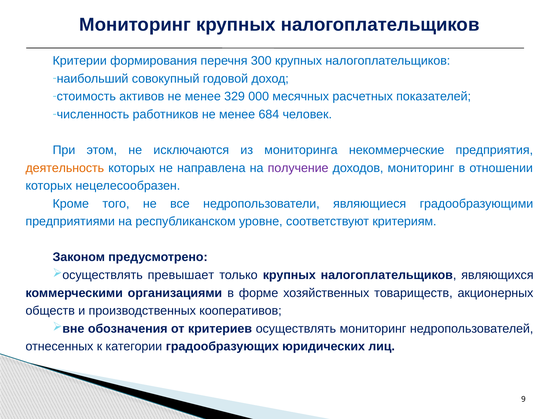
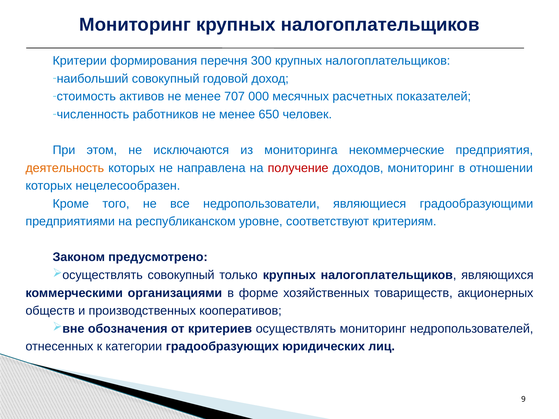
329: 329 -> 707
684: 684 -> 650
получение colour: purple -> red
превышает at (181, 275): превышает -> совокупный
